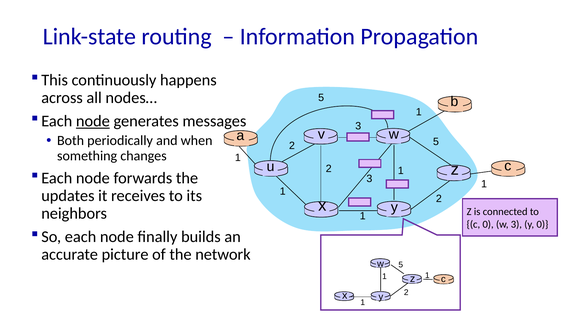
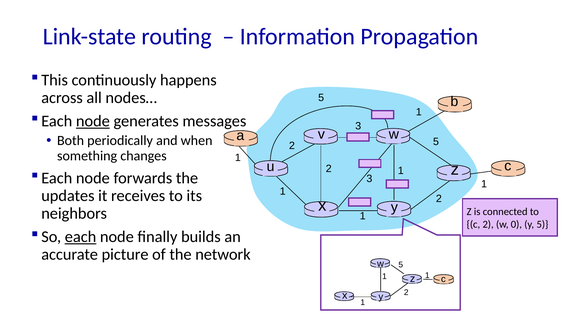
c 0: 0 -> 2
w 3: 3 -> 0
y 0: 0 -> 5
each at (81, 237) underline: none -> present
